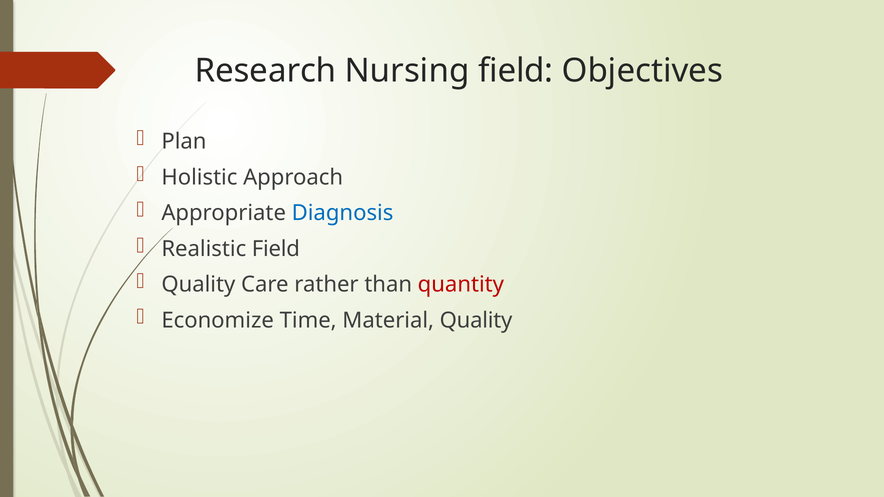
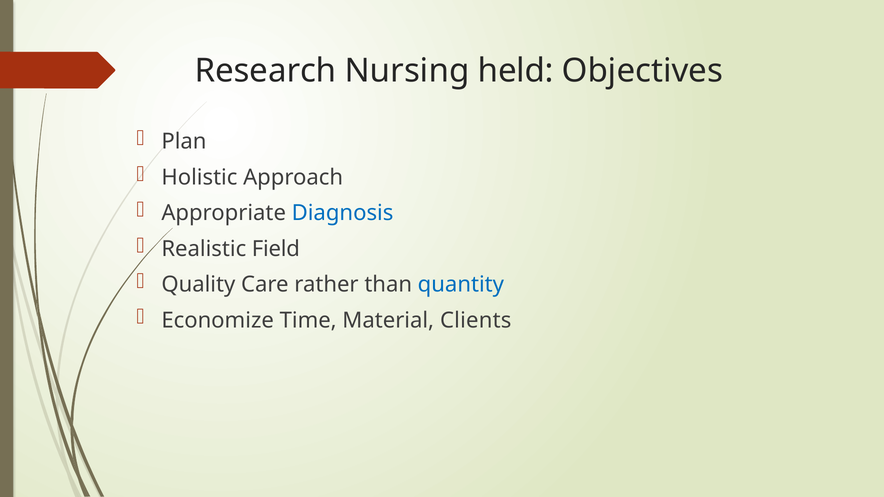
Nursing field: field -> held
quantity colour: red -> blue
Material Quality: Quality -> Clients
